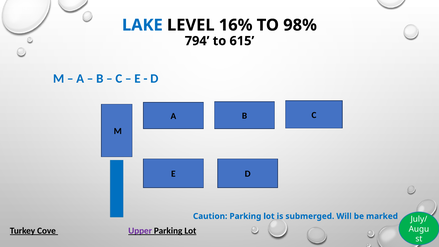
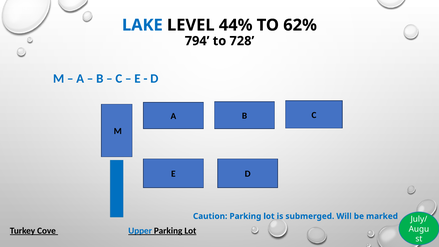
16%: 16% -> 44%
98%: 98% -> 62%
615: 615 -> 728
Upper colour: purple -> blue
